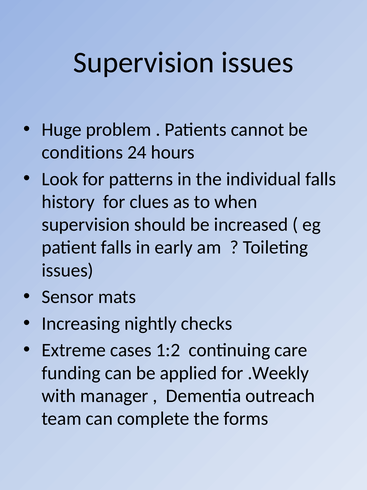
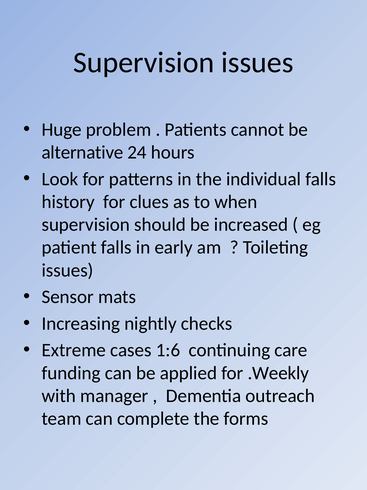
conditions: conditions -> alternative
1:2: 1:2 -> 1:6
